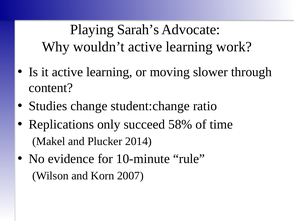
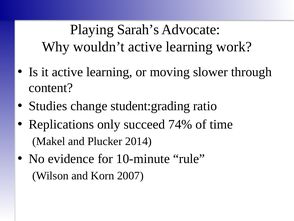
student:change: student:change -> student:grading
58%: 58% -> 74%
